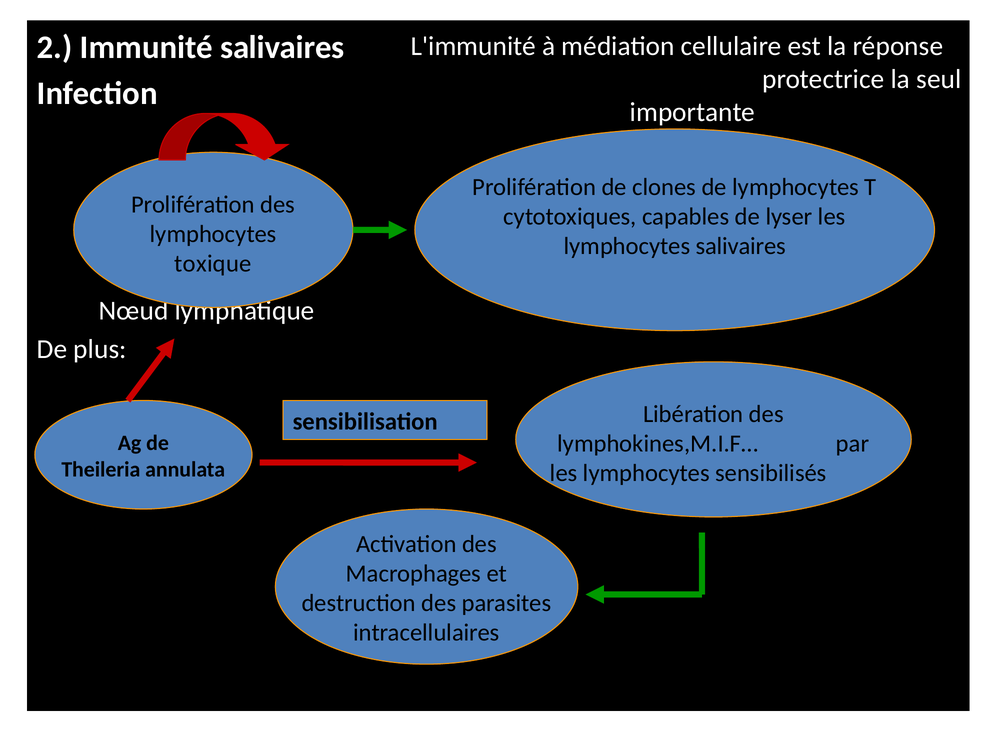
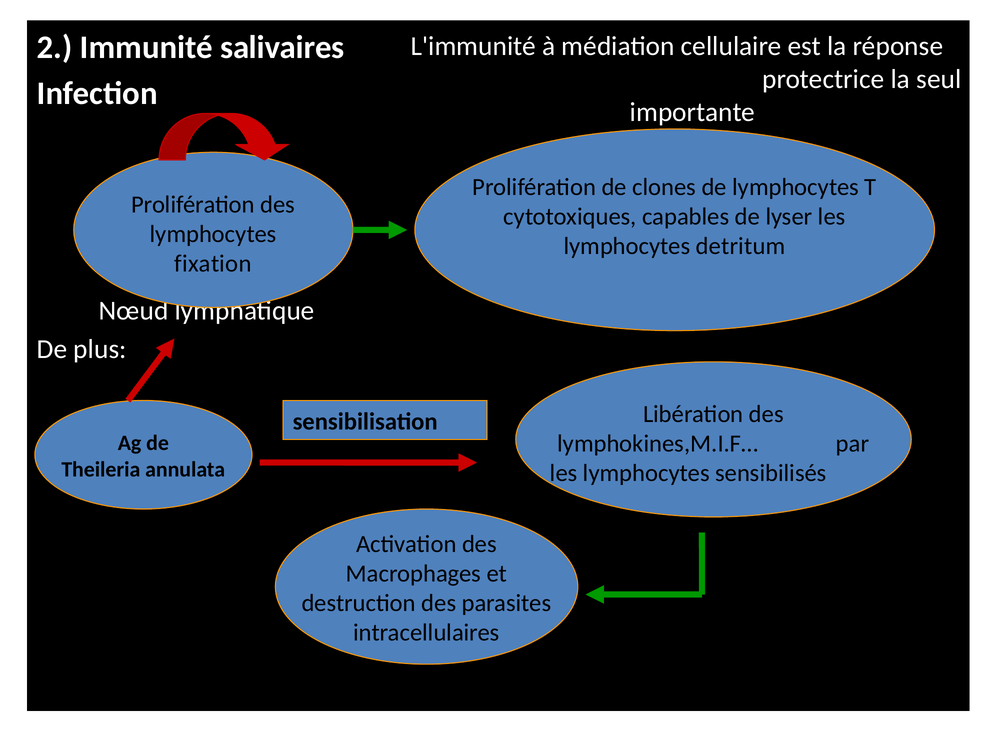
lymphocytes salivaires: salivaires -> detritum
toxique: toxique -> fixation
